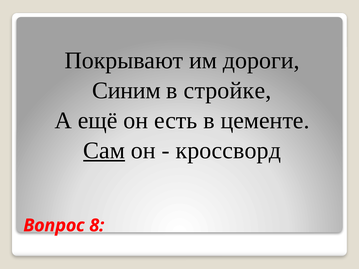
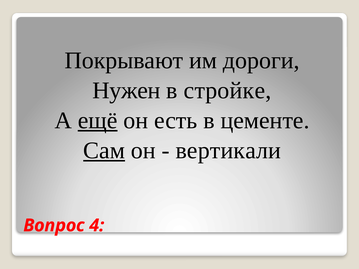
Синим: Синим -> Нужен
ещё underline: none -> present
кроссворд: кроссворд -> вертикали
8: 8 -> 4
